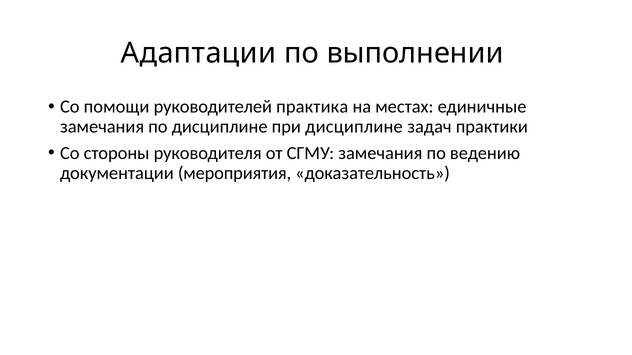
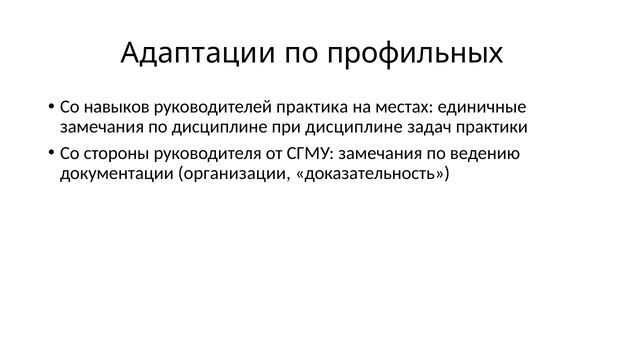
выполнении: выполнении -> профильных
помощи: помощи -> навыков
мероприятия: мероприятия -> организации
